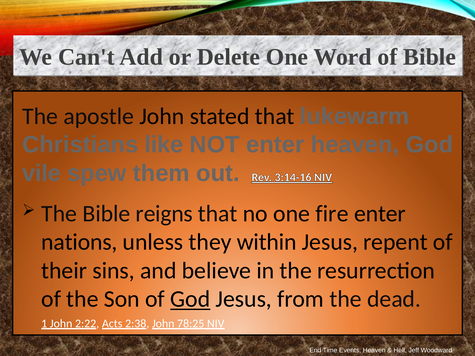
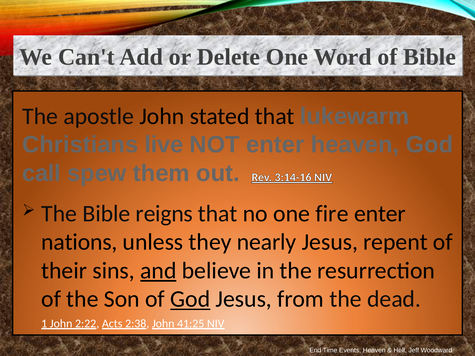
like: like -> live
vile: vile -> call
within: within -> nearly
and underline: none -> present
78:25: 78:25 -> 41:25
